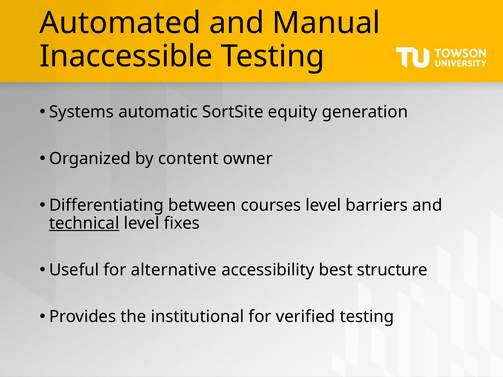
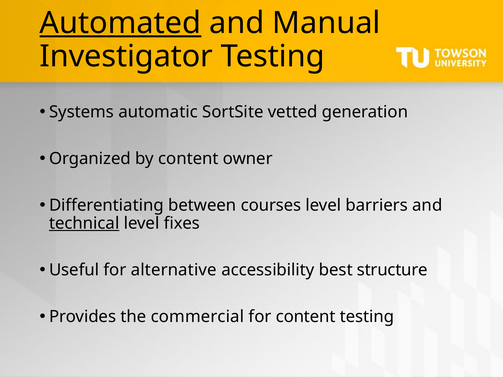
Automated underline: none -> present
Inaccessible: Inaccessible -> Investigator
equity: equity -> vetted
institutional: institutional -> commercial
for verified: verified -> content
